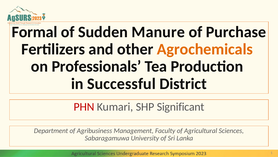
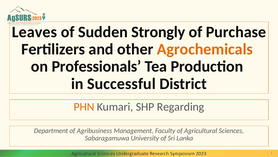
Formal: Formal -> Leaves
Manure: Manure -> Strongly
PHN colour: red -> orange
Significant: Significant -> Regarding
